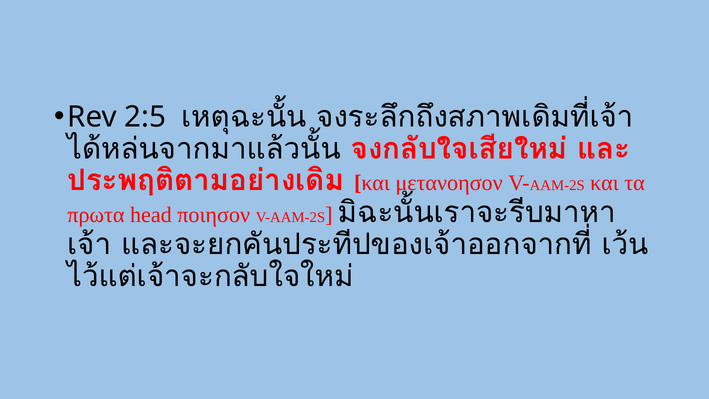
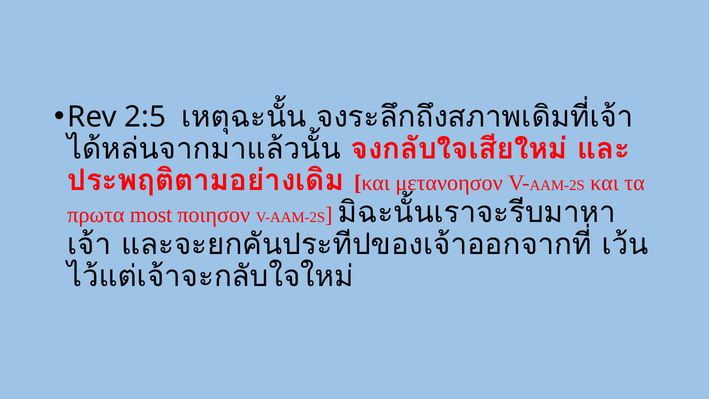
head: head -> most
